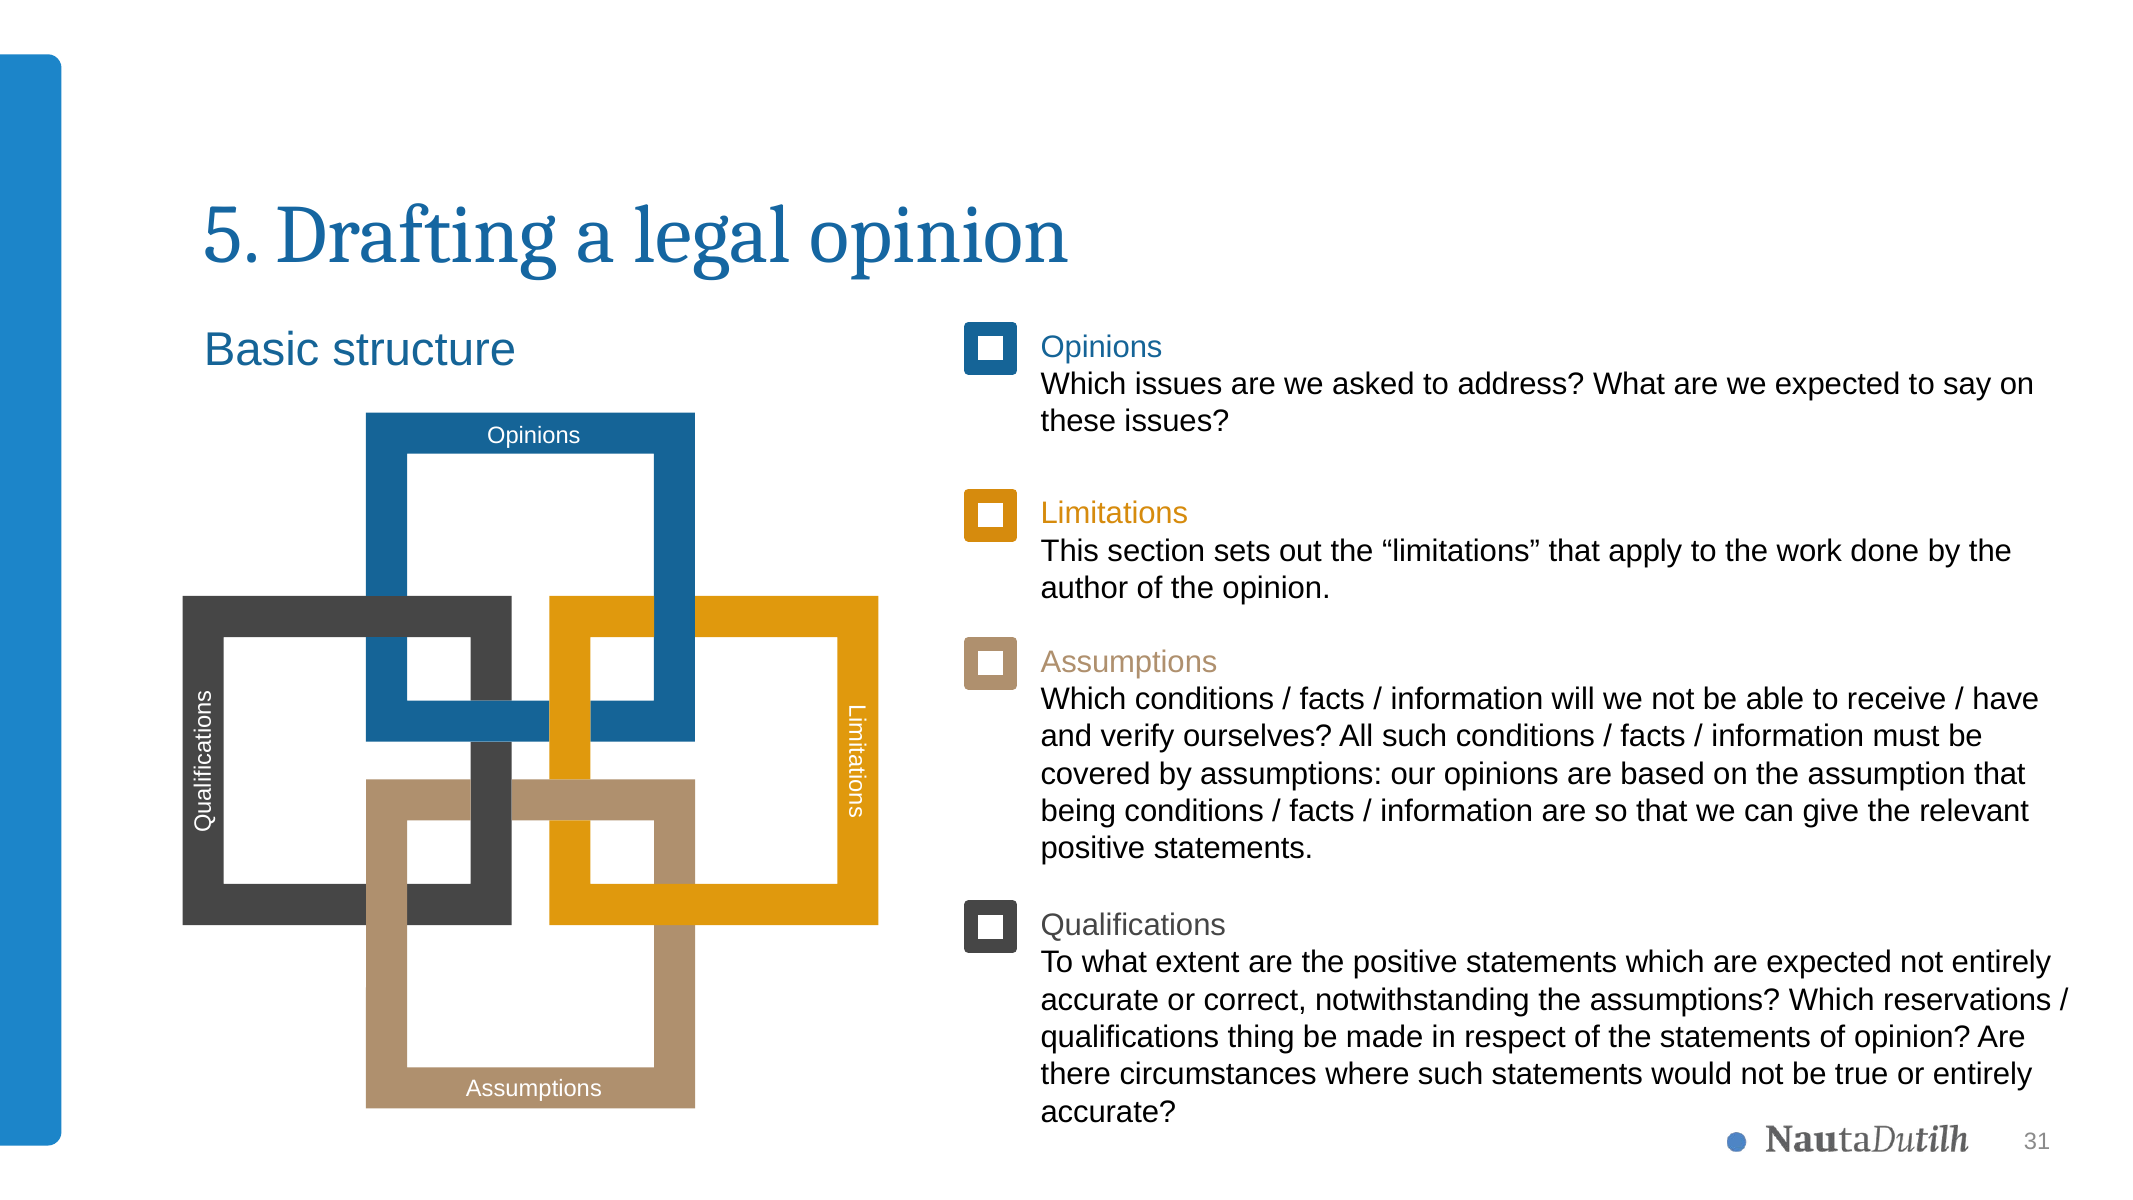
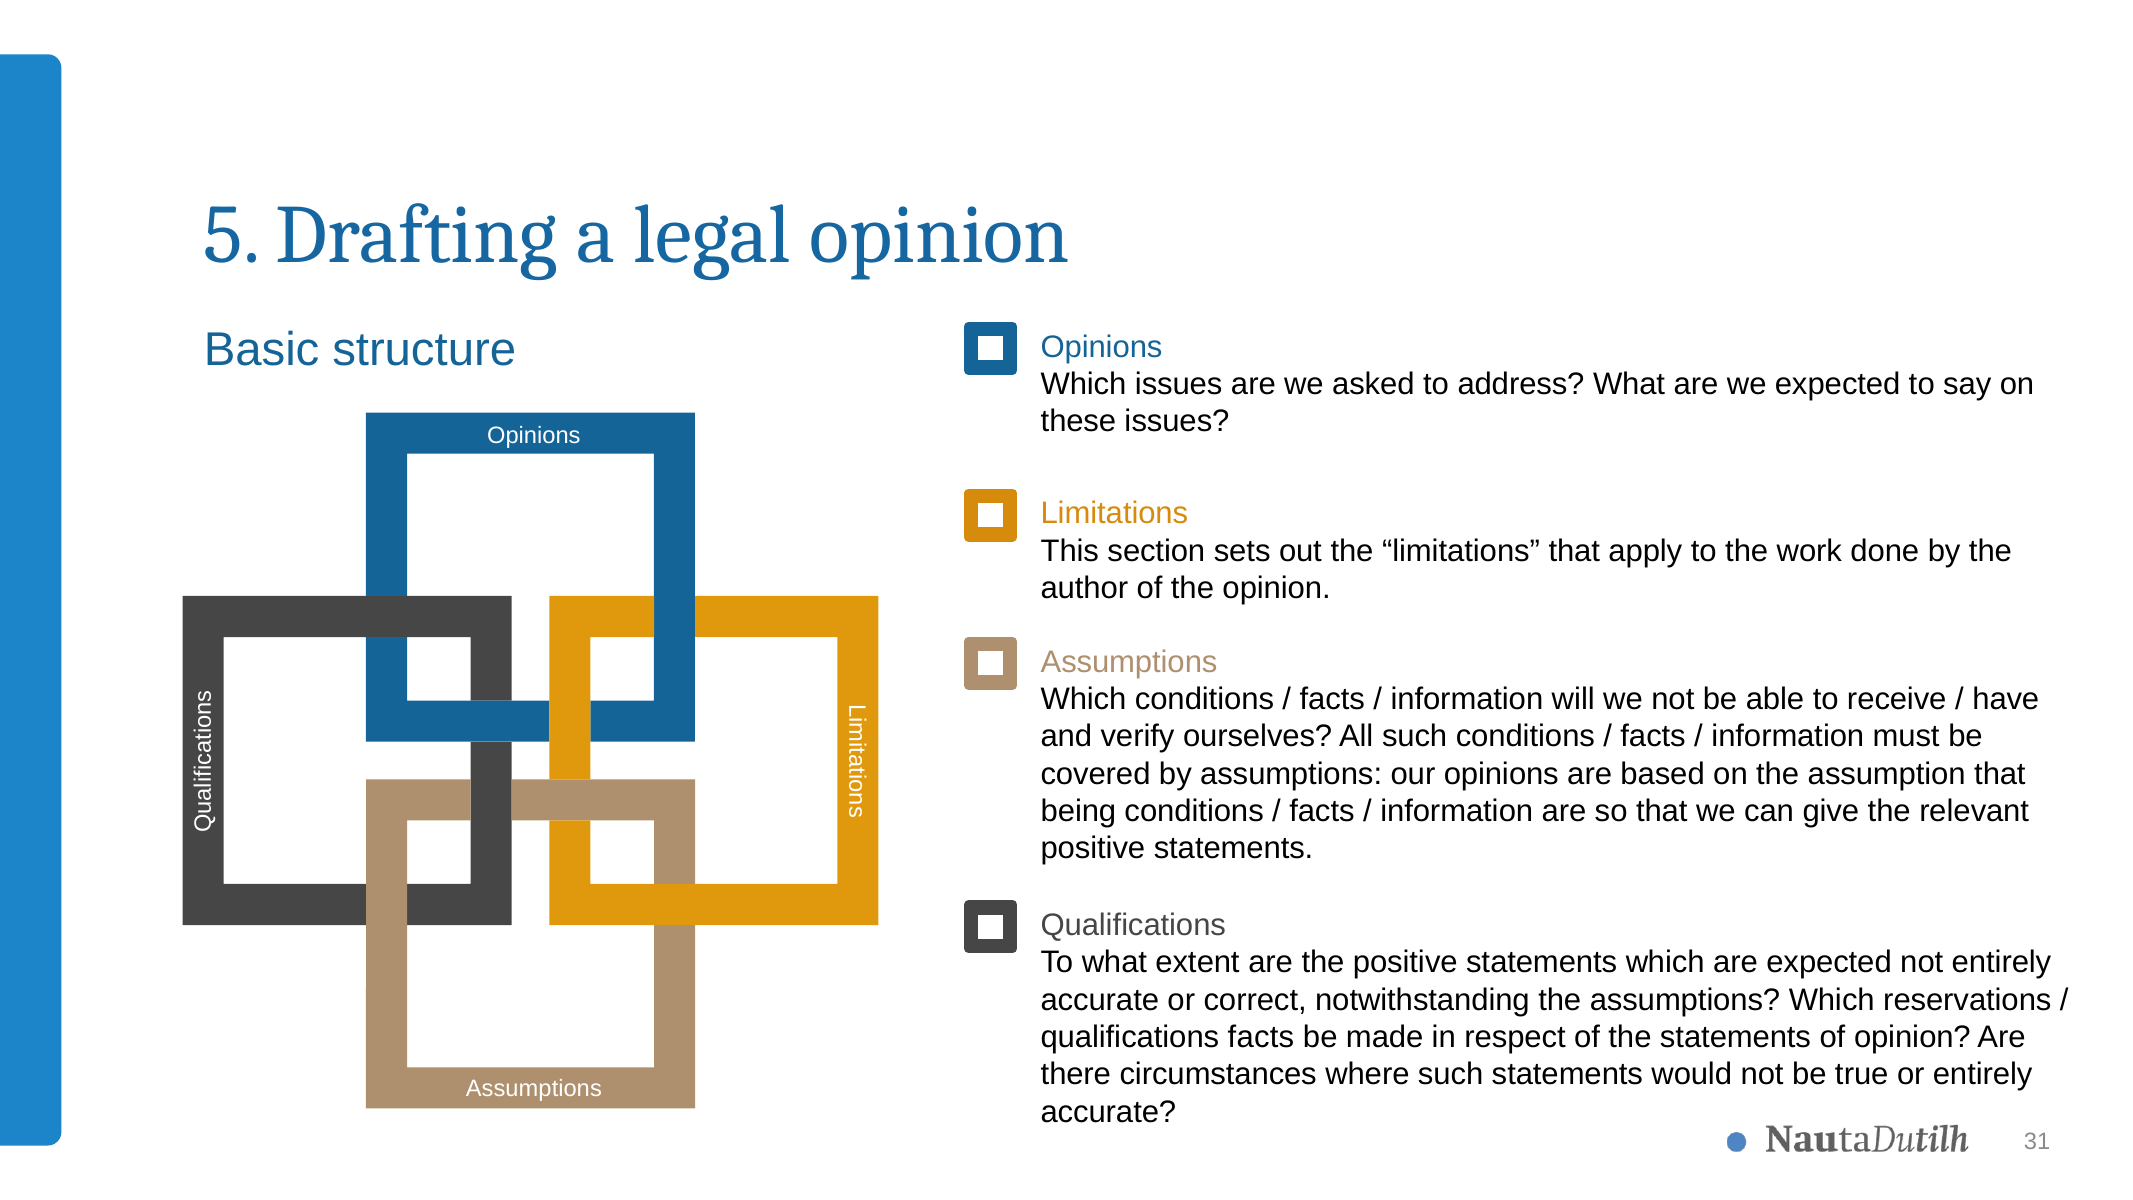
qualifications thing: thing -> facts
